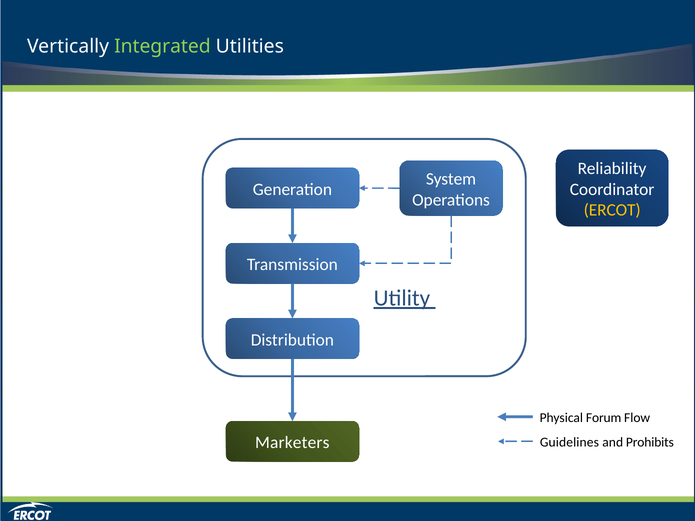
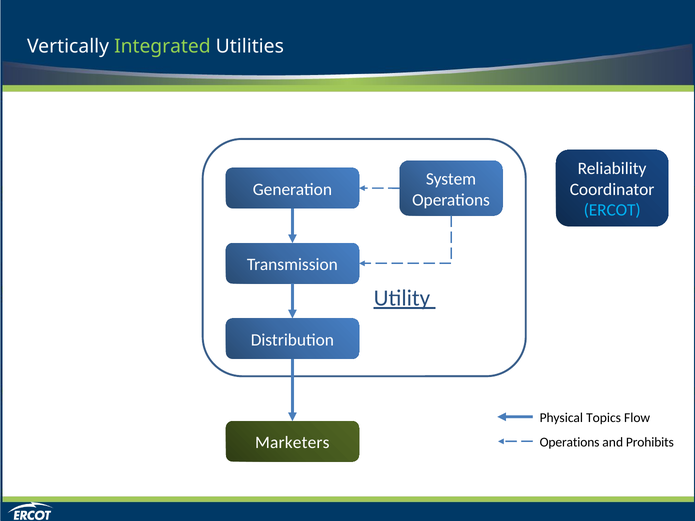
ERCOT colour: yellow -> light blue
Forum: Forum -> Topics
Guidelines at (569, 442): Guidelines -> Operations
